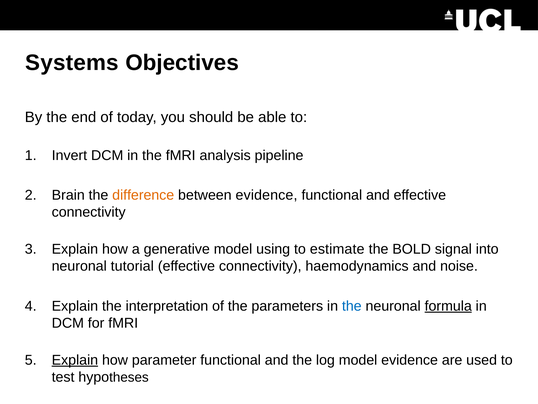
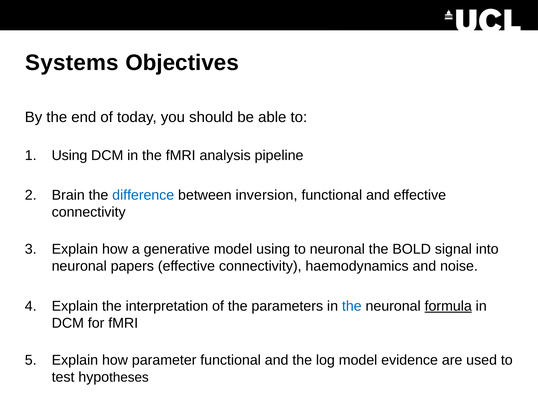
Invert at (69, 155): Invert -> Using
difference colour: orange -> blue
between evidence: evidence -> inversion
to estimate: estimate -> neuronal
tutorial: tutorial -> papers
Explain at (75, 360) underline: present -> none
